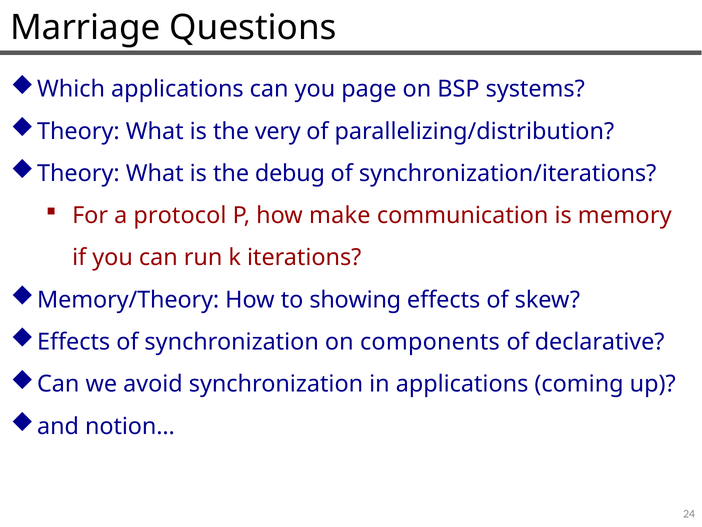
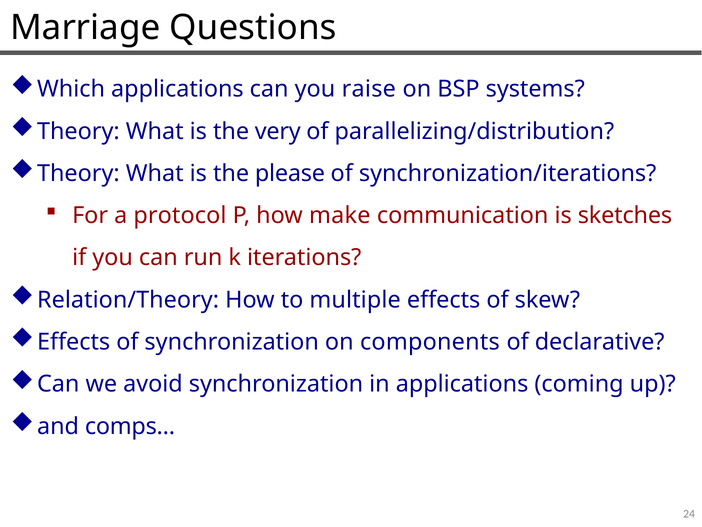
page: page -> raise
debug: debug -> please
memory: memory -> sketches
Memory/Theory: Memory/Theory -> Relation/Theory
showing: showing -> multiple
notion…: notion… -> comps…
